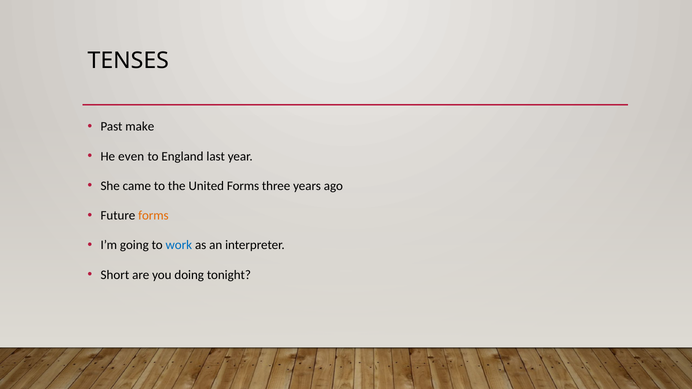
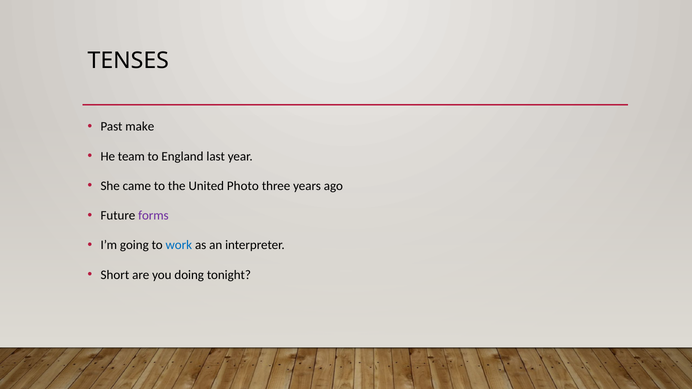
even: even -> team
United Forms: Forms -> Photo
forms at (153, 216) colour: orange -> purple
